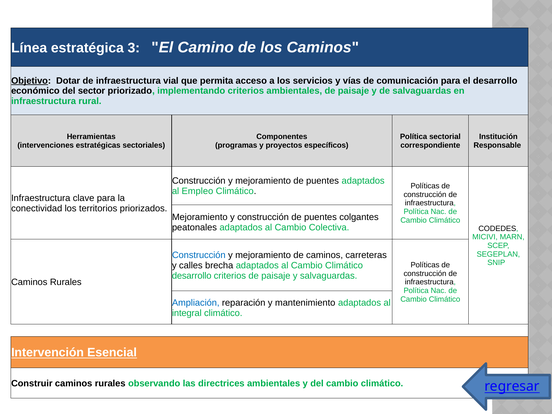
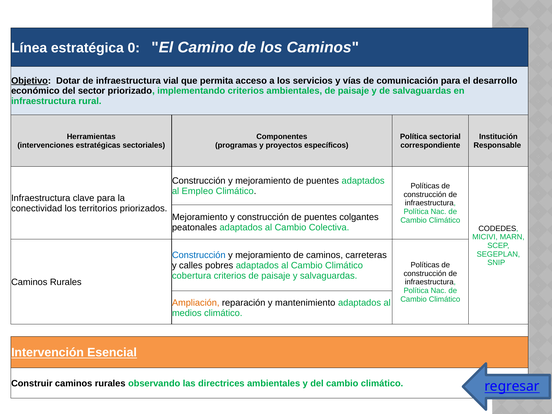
3: 3 -> 0
brecha: brecha -> pobres
desarrollo at (192, 276): desarrollo -> cobertura
Ampliación colour: blue -> orange
integral: integral -> medios
